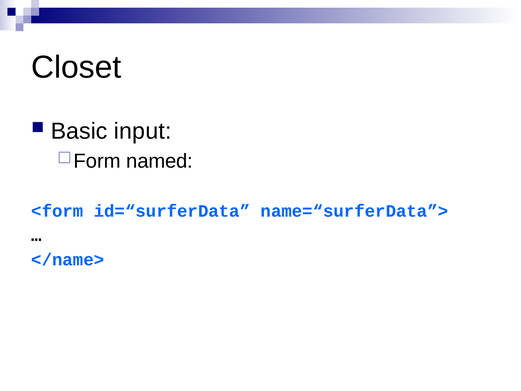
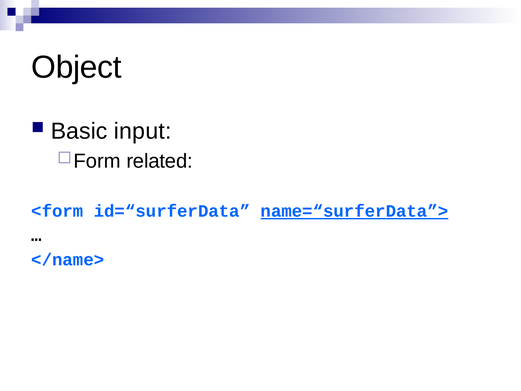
Closet: Closet -> Object
named: named -> related
name=“surferData”> underline: none -> present
